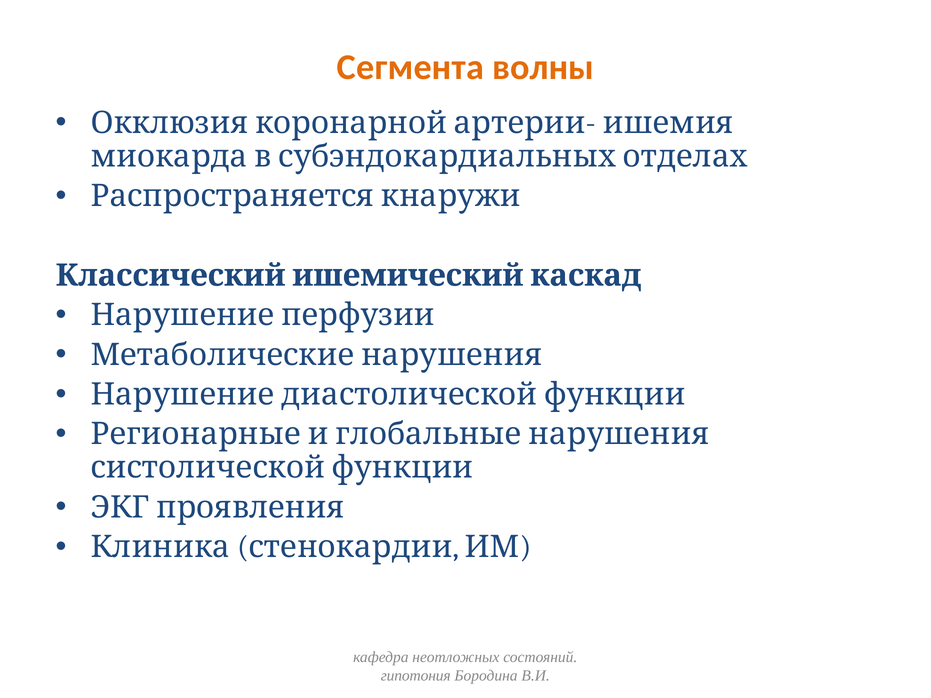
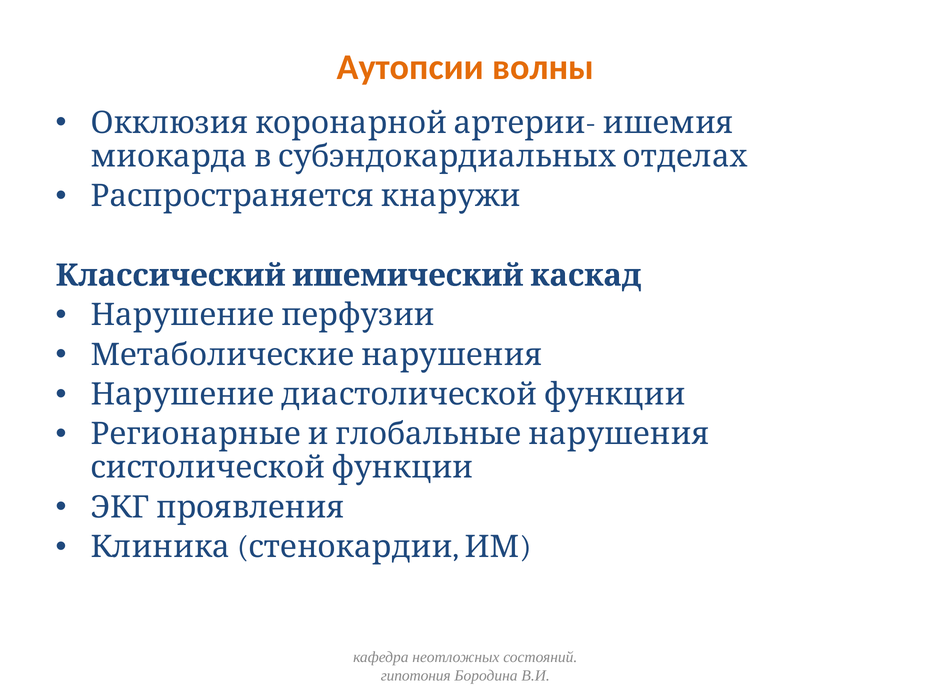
Сегмента: Сегмента -> Аутопсии
